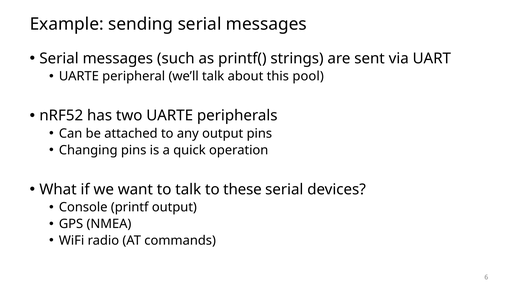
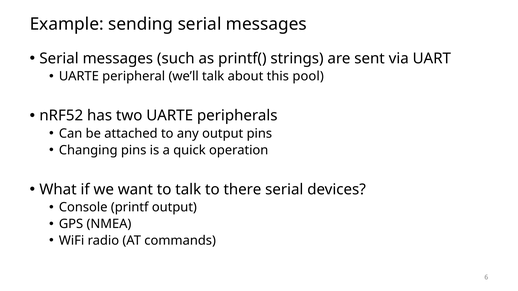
these: these -> there
